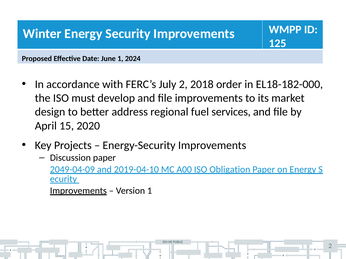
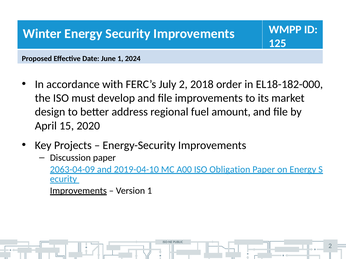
services: services -> amount
2049-04-09: 2049-04-09 -> 2063-04-09
